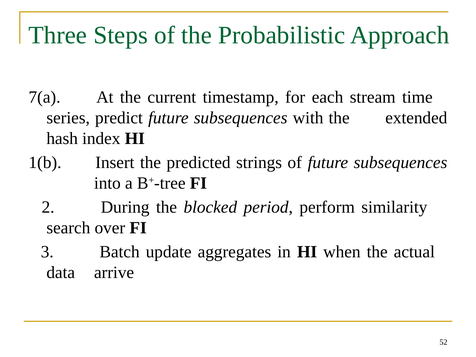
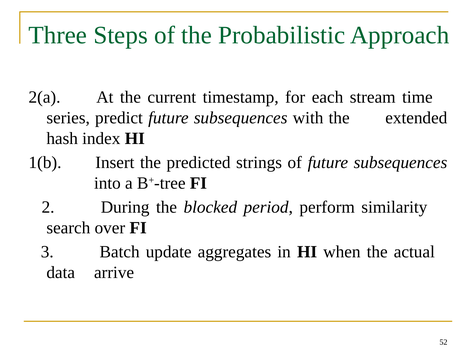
7(a: 7(a -> 2(a
